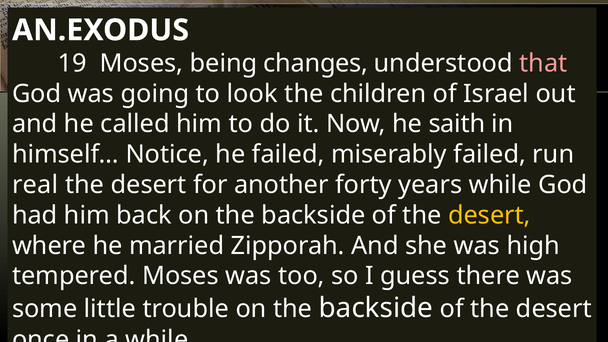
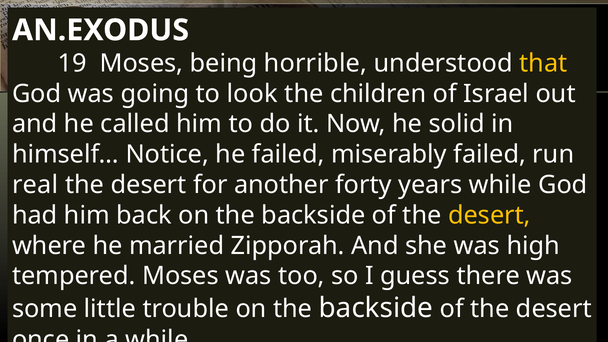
changes: changes -> horrible
that colour: pink -> yellow
saith: saith -> solid
